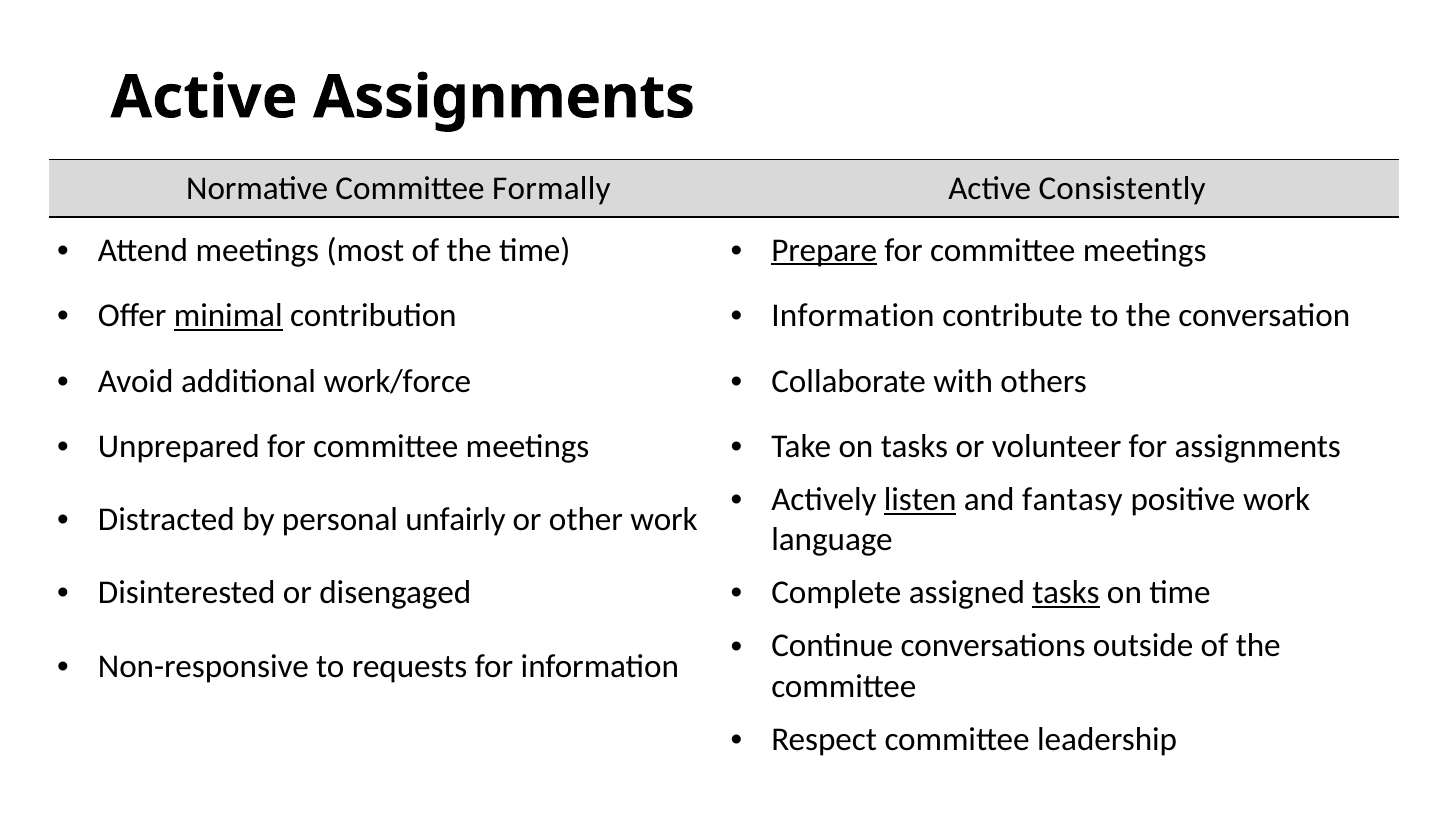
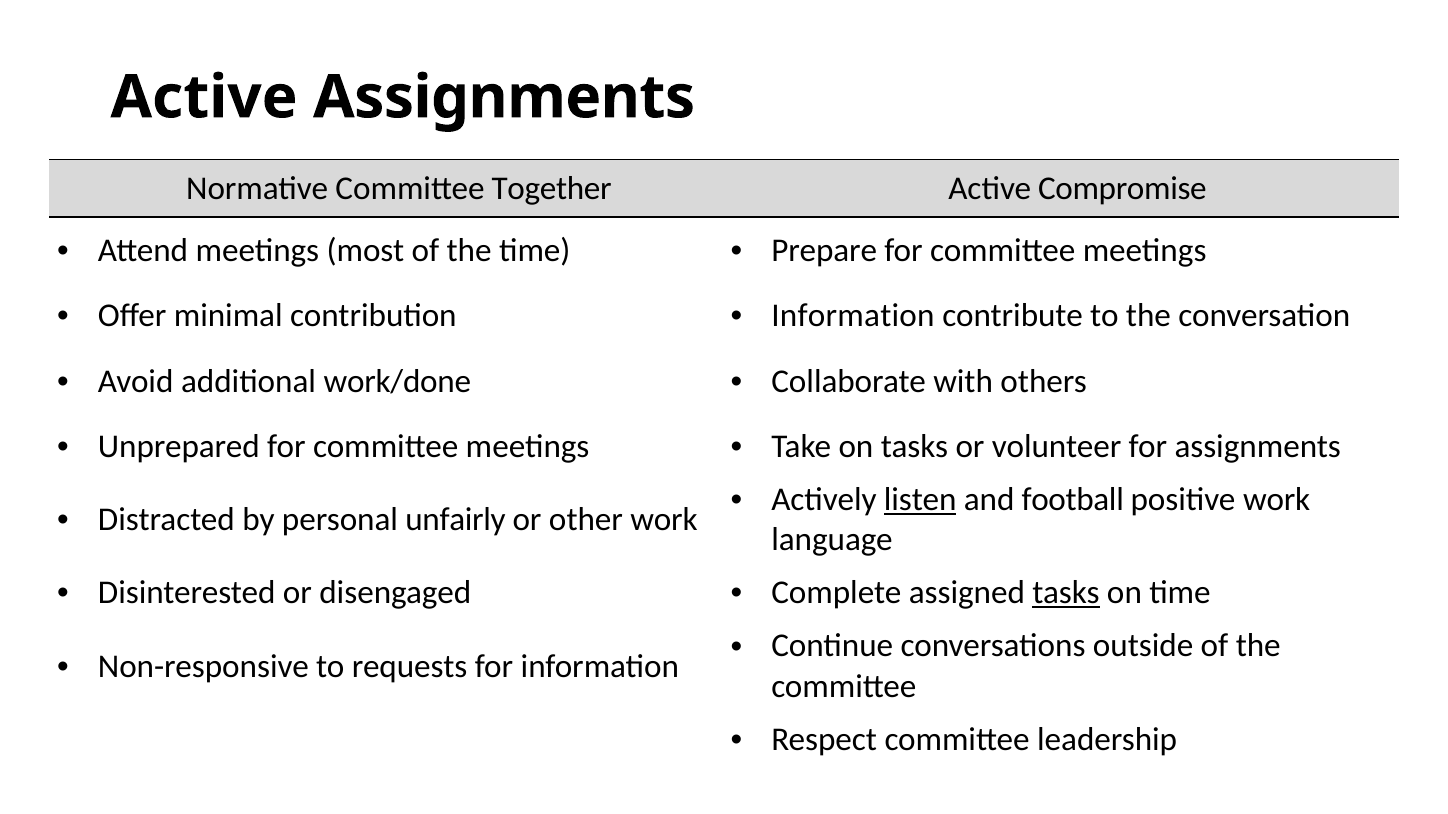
Formally: Formally -> Together
Consistently: Consistently -> Compromise
Prepare underline: present -> none
minimal underline: present -> none
work/force: work/force -> work/done
fantasy: fantasy -> football
